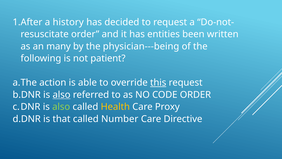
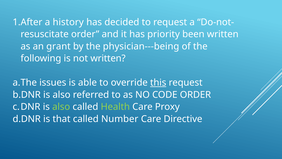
entities: entities -> priority
many: many -> grant
not patient: patient -> written
action: action -> issues
also at (62, 95) underline: present -> none
Health colour: yellow -> light green
